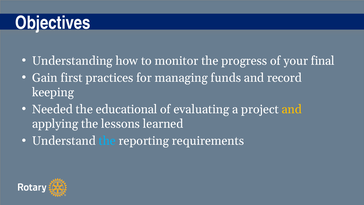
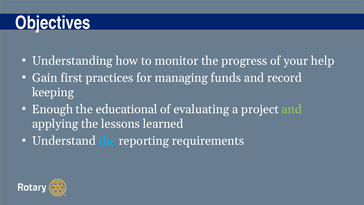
final: final -> help
Needed: Needed -> Enough
and at (292, 109) colour: yellow -> light green
